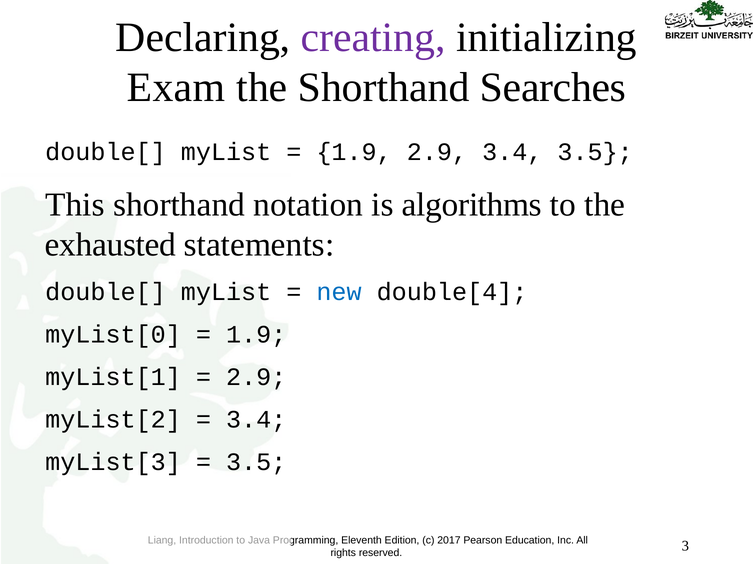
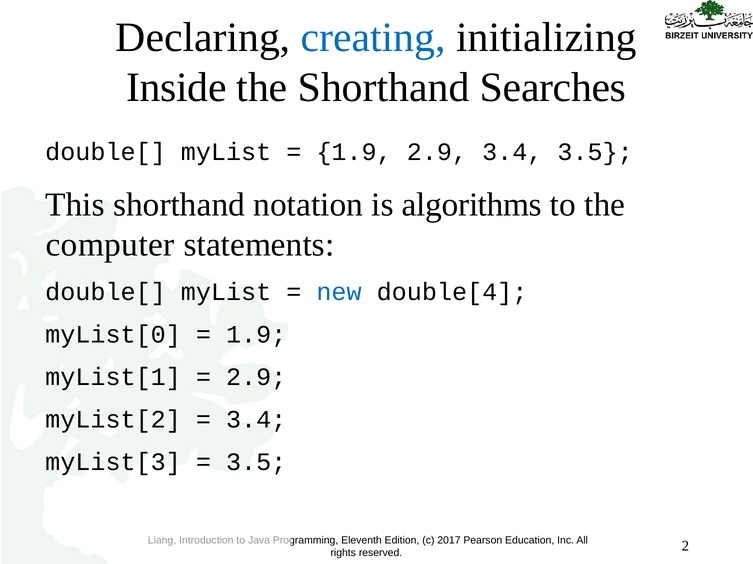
creating colour: purple -> blue
Exam: Exam -> Inside
exhausted: exhausted -> computer
3: 3 -> 2
